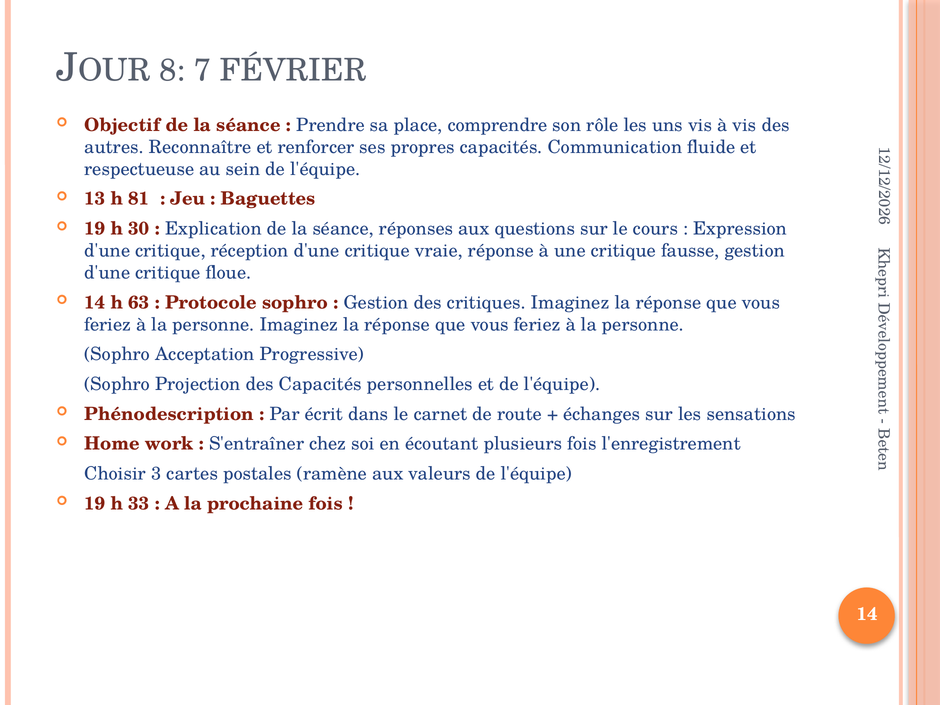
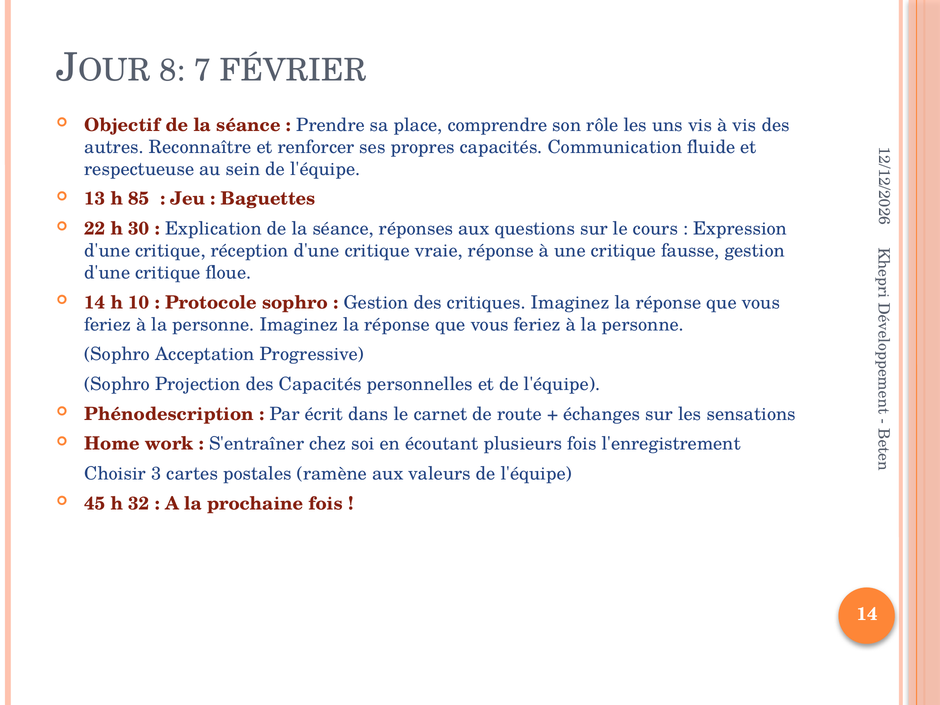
81: 81 -> 85
19 at (95, 229): 19 -> 22
63: 63 -> 10
19 at (95, 503): 19 -> 45
33: 33 -> 32
